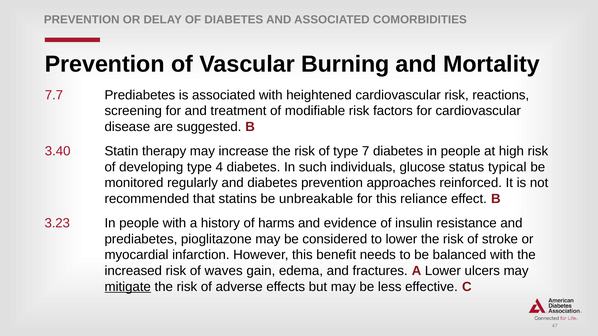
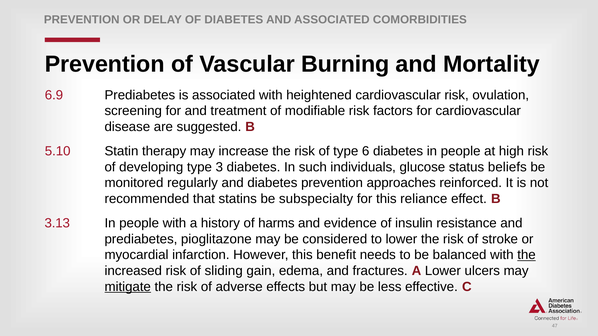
7.7: 7.7 -> 6.9
reactions: reactions -> ovulation
3.40: 3.40 -> 5.10
7: 7 -> 6
4: 4 -> 3
typical: typical -> beliefs
unbreakable: unbreakable -> subspecialty
3.23: 3.23 -> 3.13
the at (526, 255) underline: none -> present
waves: waves -> sliding
